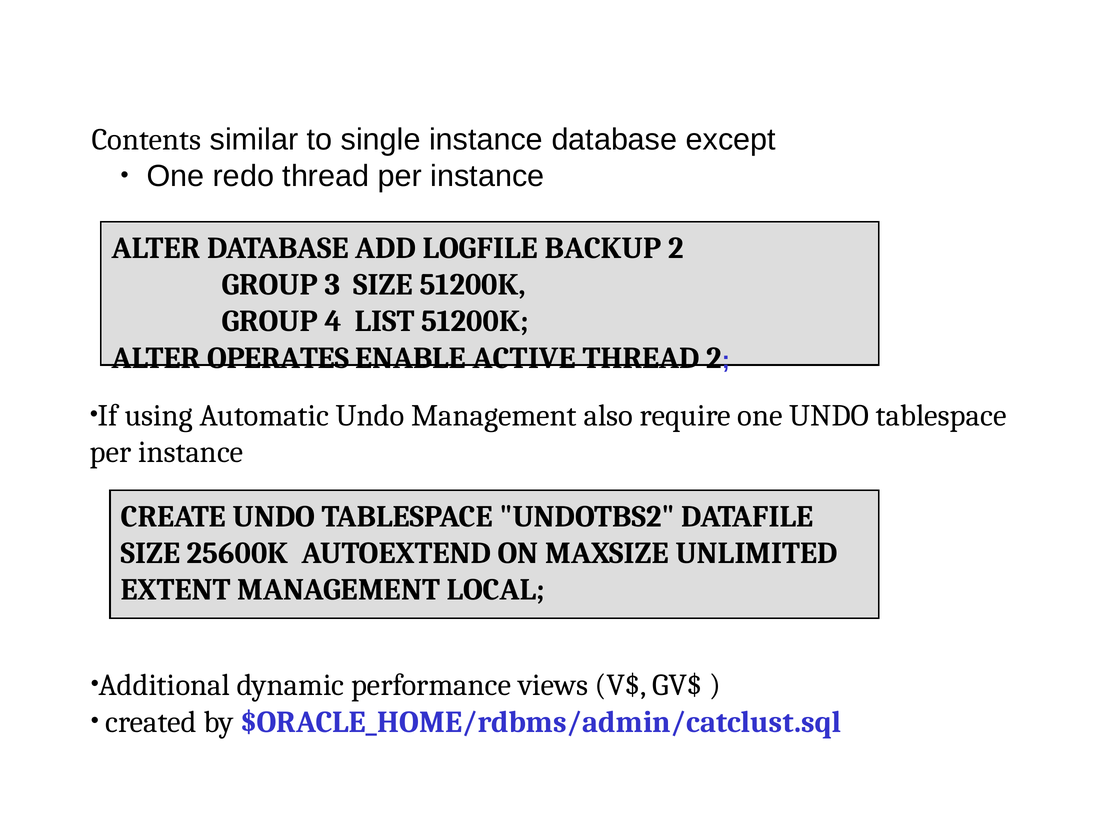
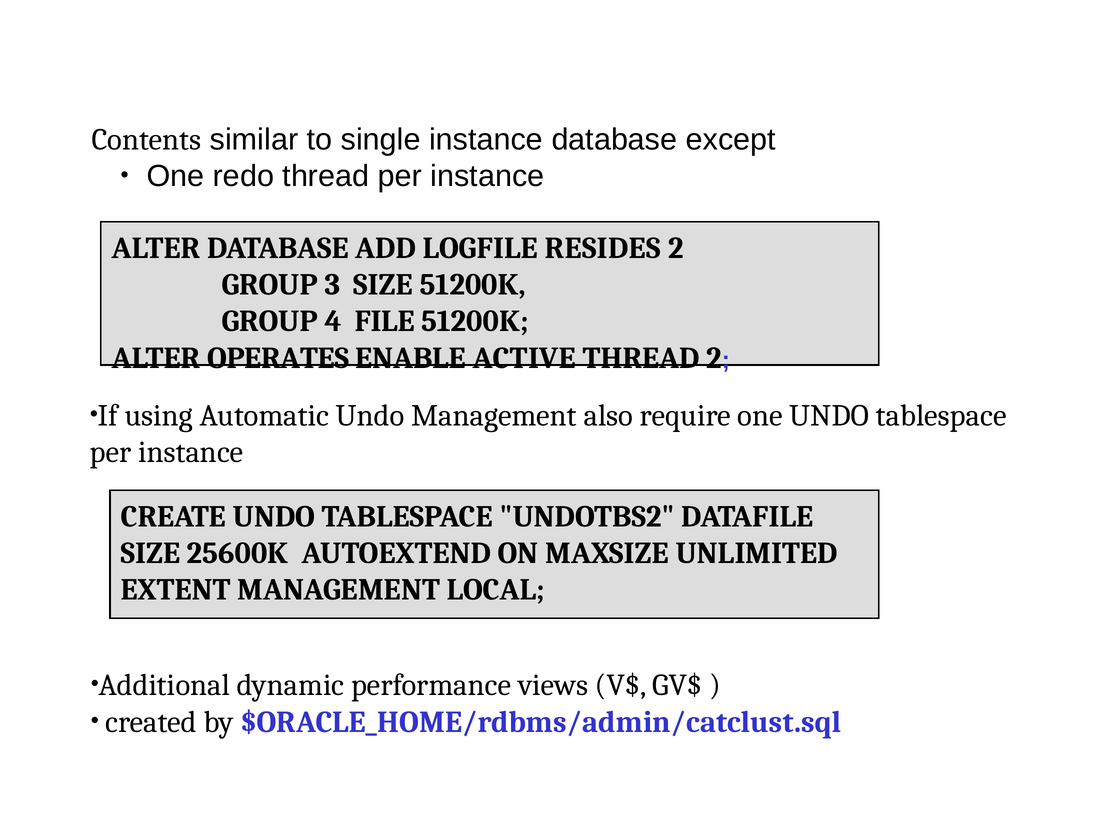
BACKUP: BACKUP -> RESIDES
LIST: LIST -> FILE
